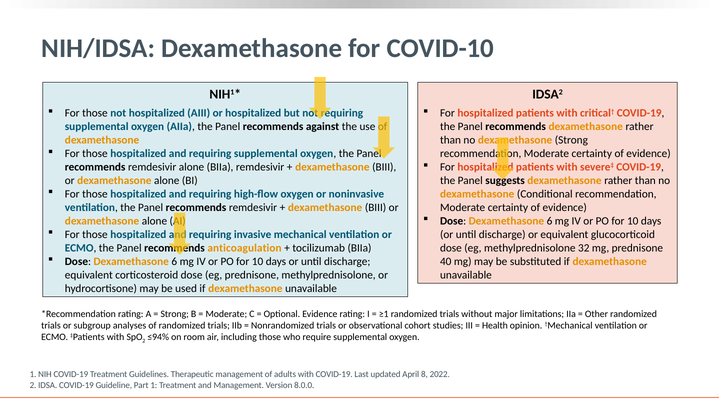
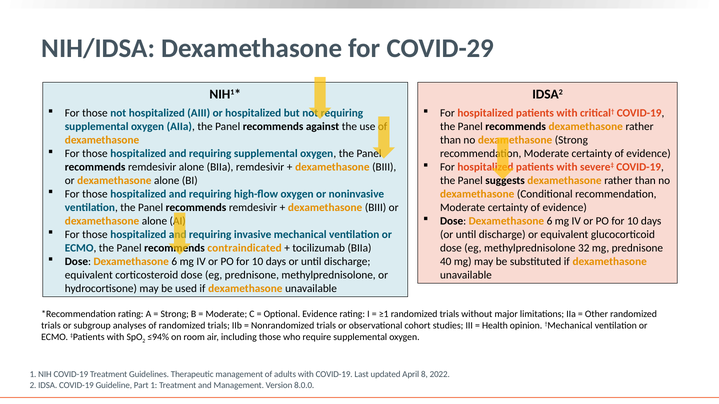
COVID-10: COVID-10 -> COVID-29
anticoagulation: anticoagulation -> contraindicated
